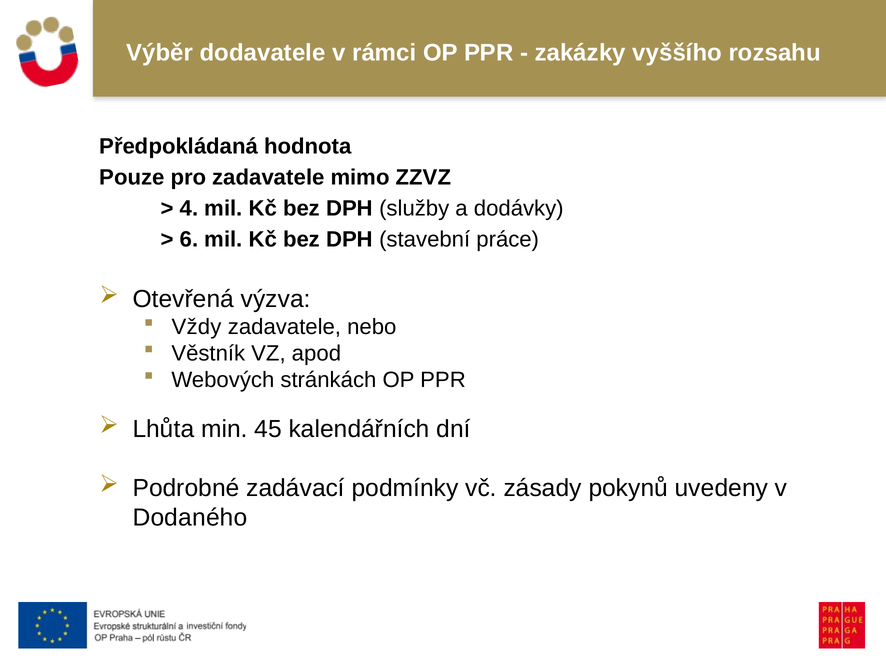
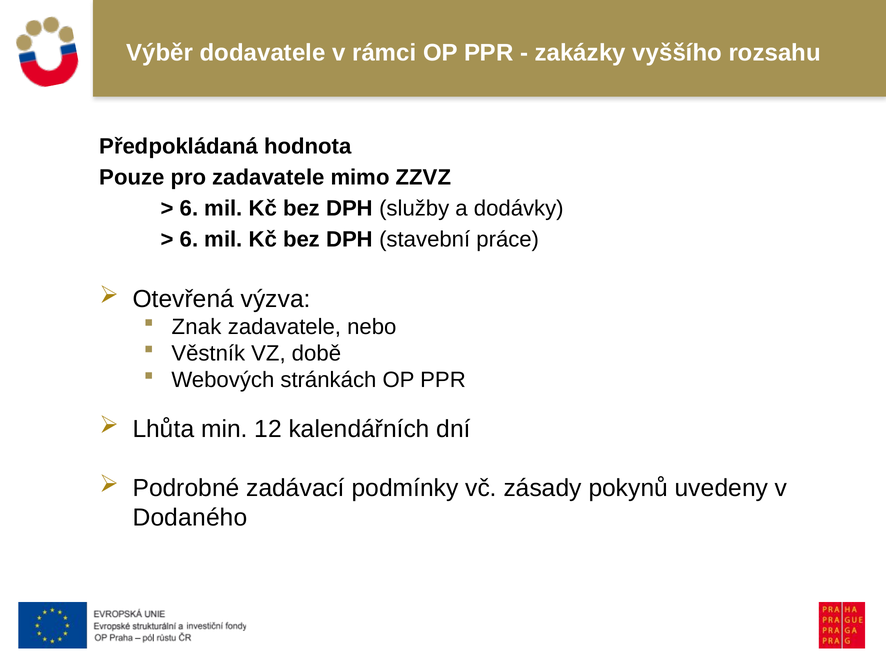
4 at (189, 208): 4 -> 6
Vždy: Vždy -> Znak
apod: apod -> době
45: 45 -> 12
